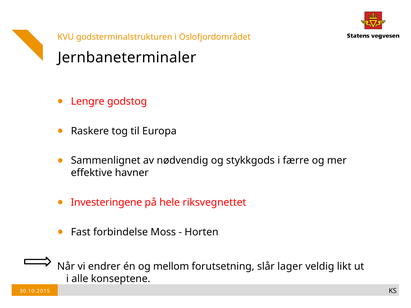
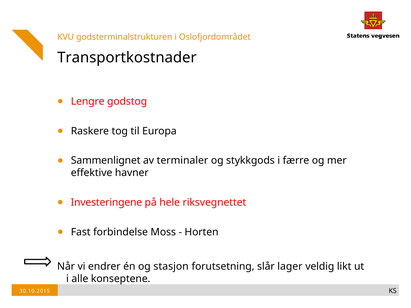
Jernbaneterminaler: Jernbaneterminaler -> Transportkostnader
nødvendig: nødvendig -> terminaler
mellom: mellom -> stasjon
